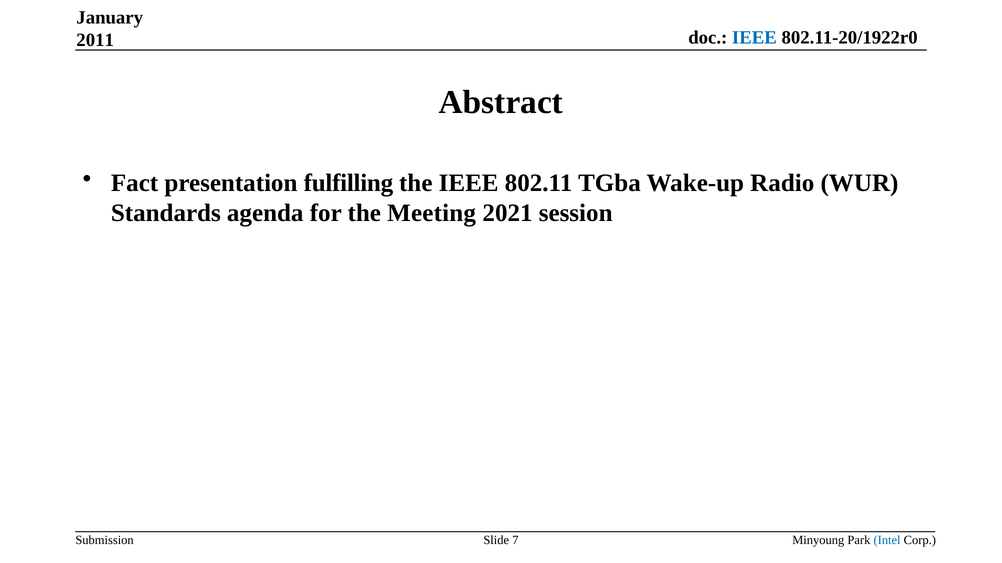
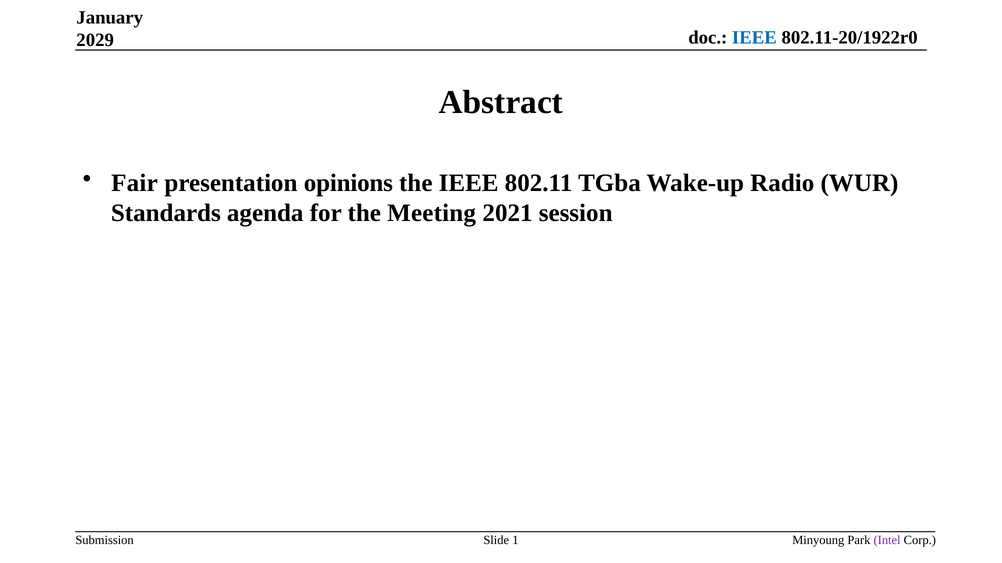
2011: 2011 -> 2029
Fact: Fact -> Fair
fulfilling: fulfilling -> opinions
7: 7 -> 1
Intel colour: blue -> purple
